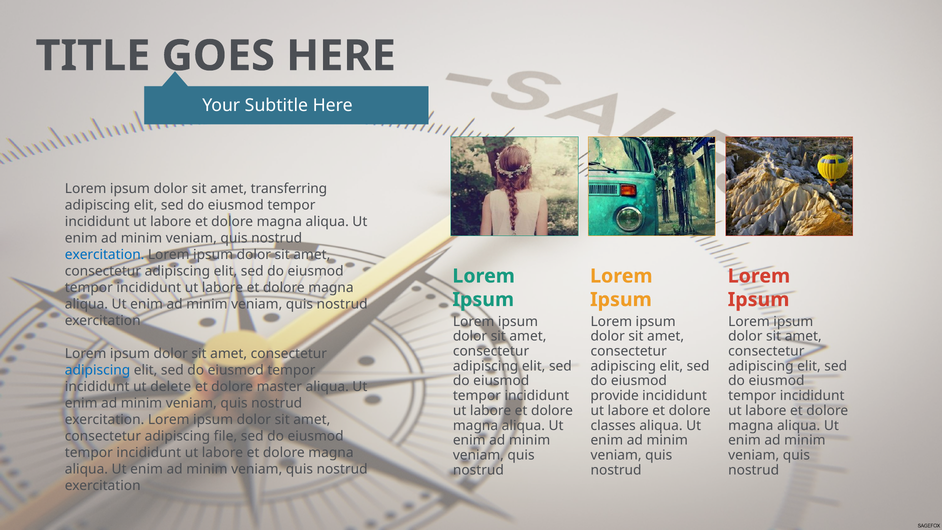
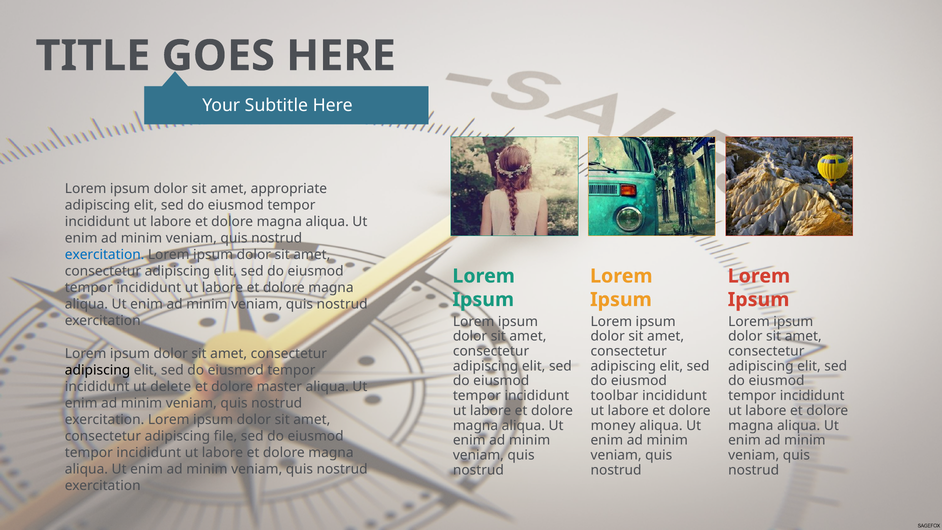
transferring: transferring -> appropriate
adipiscing at (98, 370) colour: blue -> black
provide: provide -> toolbar
classes: classes -> money
